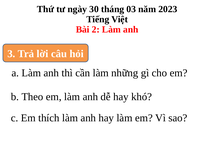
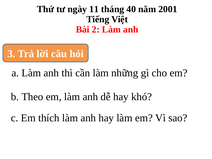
30: 30 -> 11
03: 03 -> 40
2023: 2023 -> 2001
